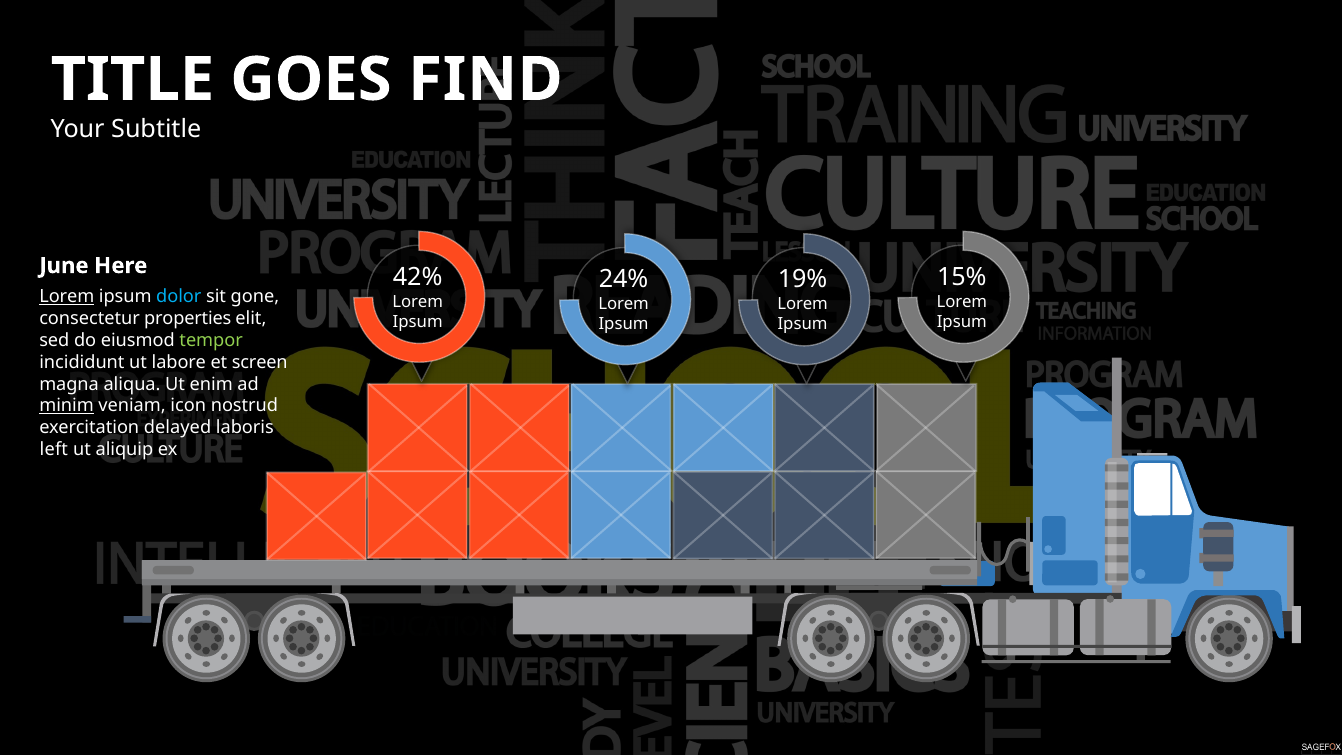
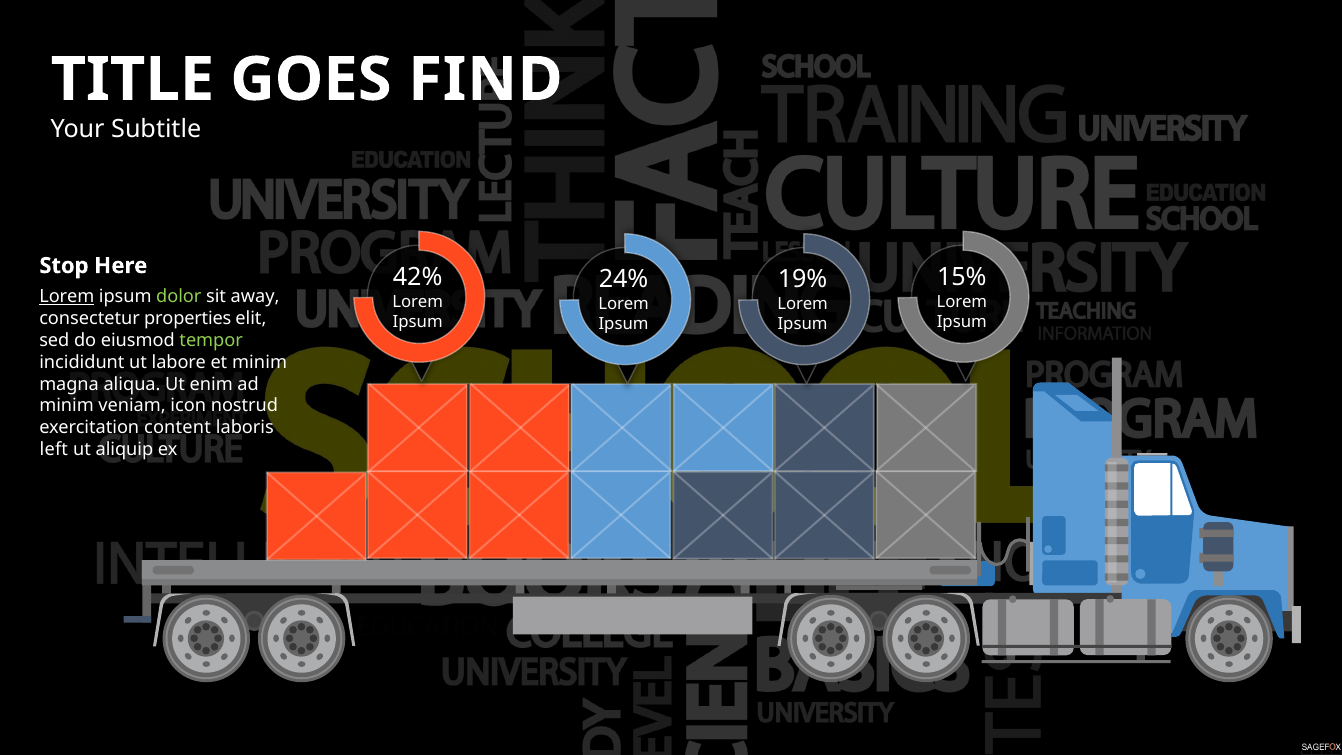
June: June -> Stop
dolor colour: light blue -> light green
gone: gone -> away
et screen: screen -> minim
minim at (67, 406) underline: present -> none
delayed: delayed -> content
